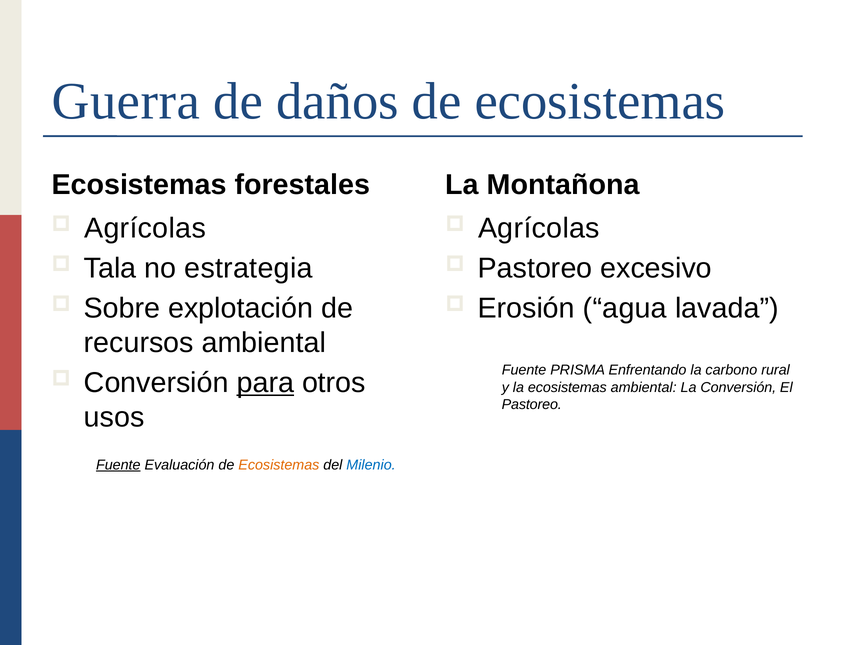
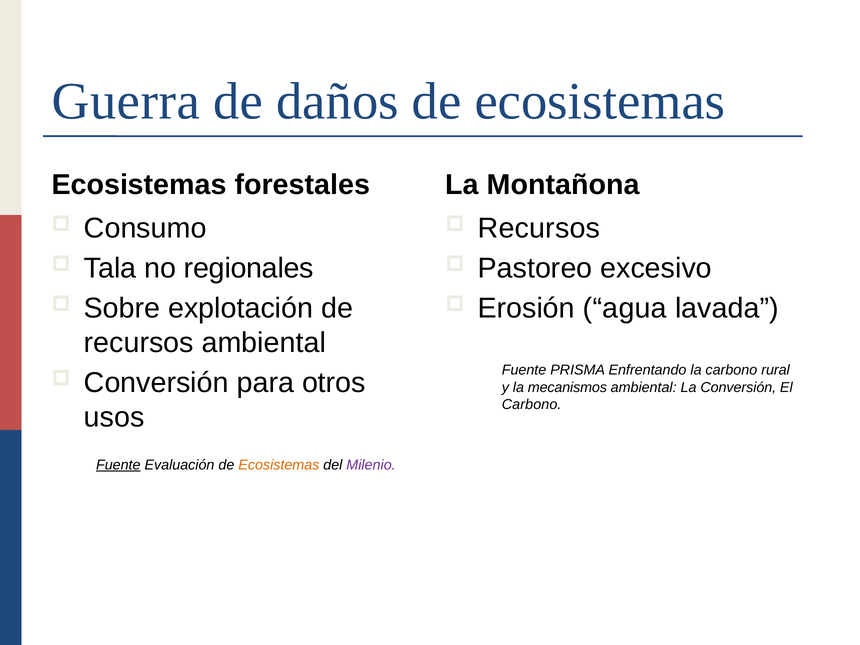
Agrícolas at (145, 228): Agrícolas -> Consumo
Agrícolas at (539, 228): Agrícolas -> Recursos
estrategia: estrategia -> regionales
para underline: present -> none
la ecosistemas: ecosistemas -> mecanismos
Pastoreo at (532, 405): Pastoreo -> Carbono
Milenio colour: blue -> purple
